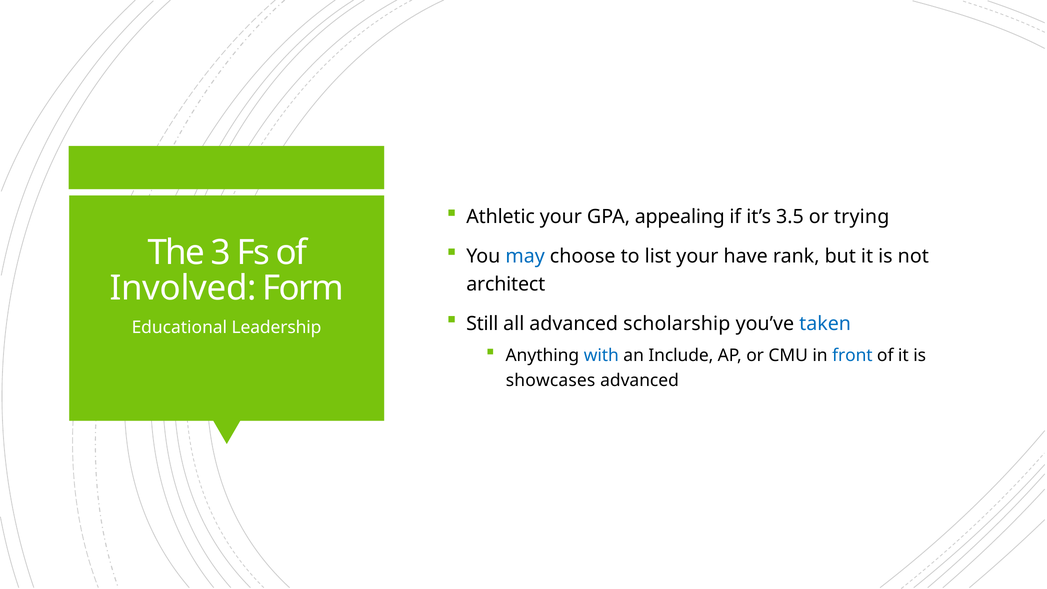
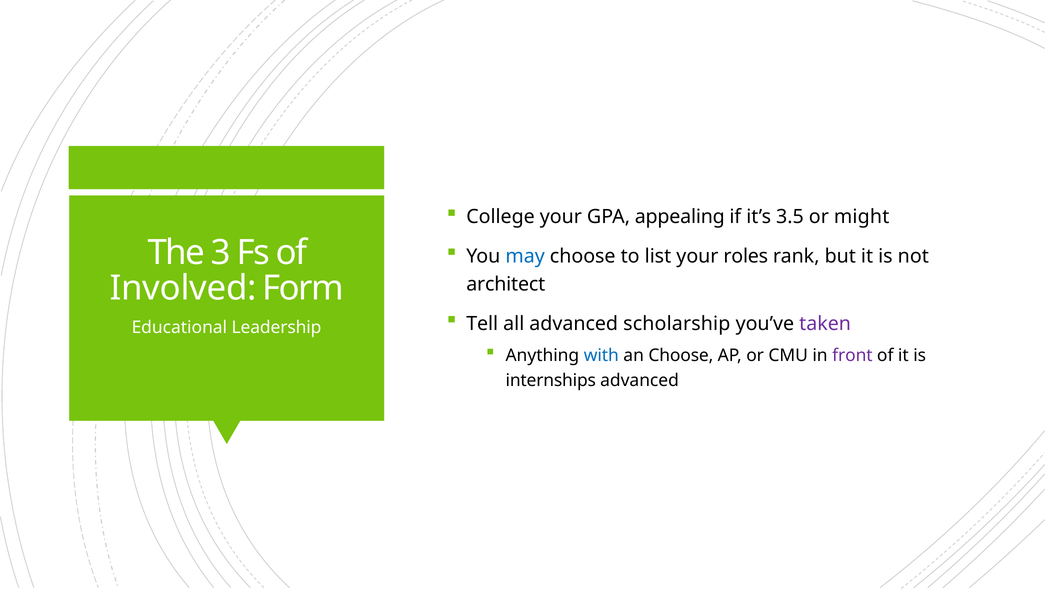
Athletic: Athletic -> College
trying: trying -> might
have: have -> roles
Still: Still -> Tell
taken colour: blue -> purple
an Include: Include -> Choose
front colour: blue -> purple
showcases: showcases -> internships
